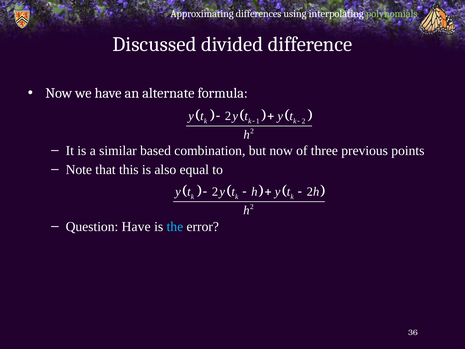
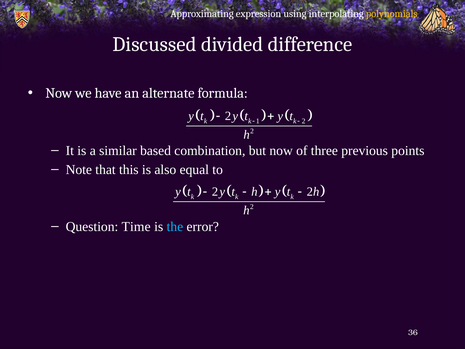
differences: differences -> expression
polynomials colour: light green -> yellow
Question Have: Have -> Time
